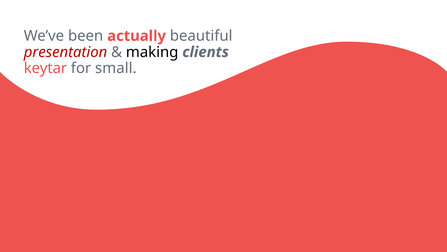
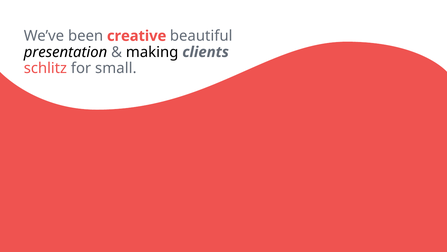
actually: actually -> creative
presentation colour: red -> black
keytar: keytar -> schlitz
